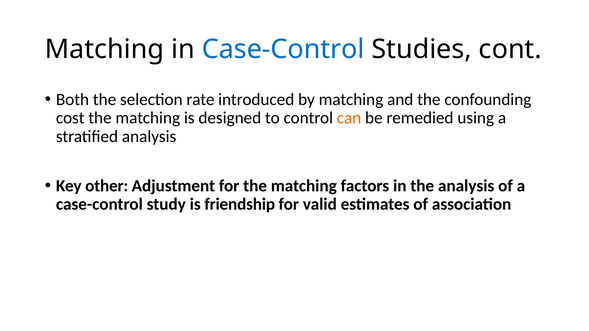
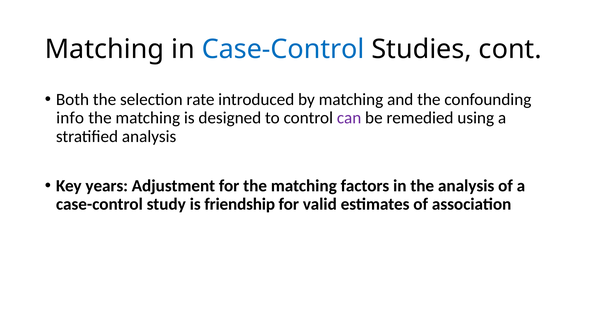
cost: cost -> info
can colour: orange -> purple
other: other -> years
